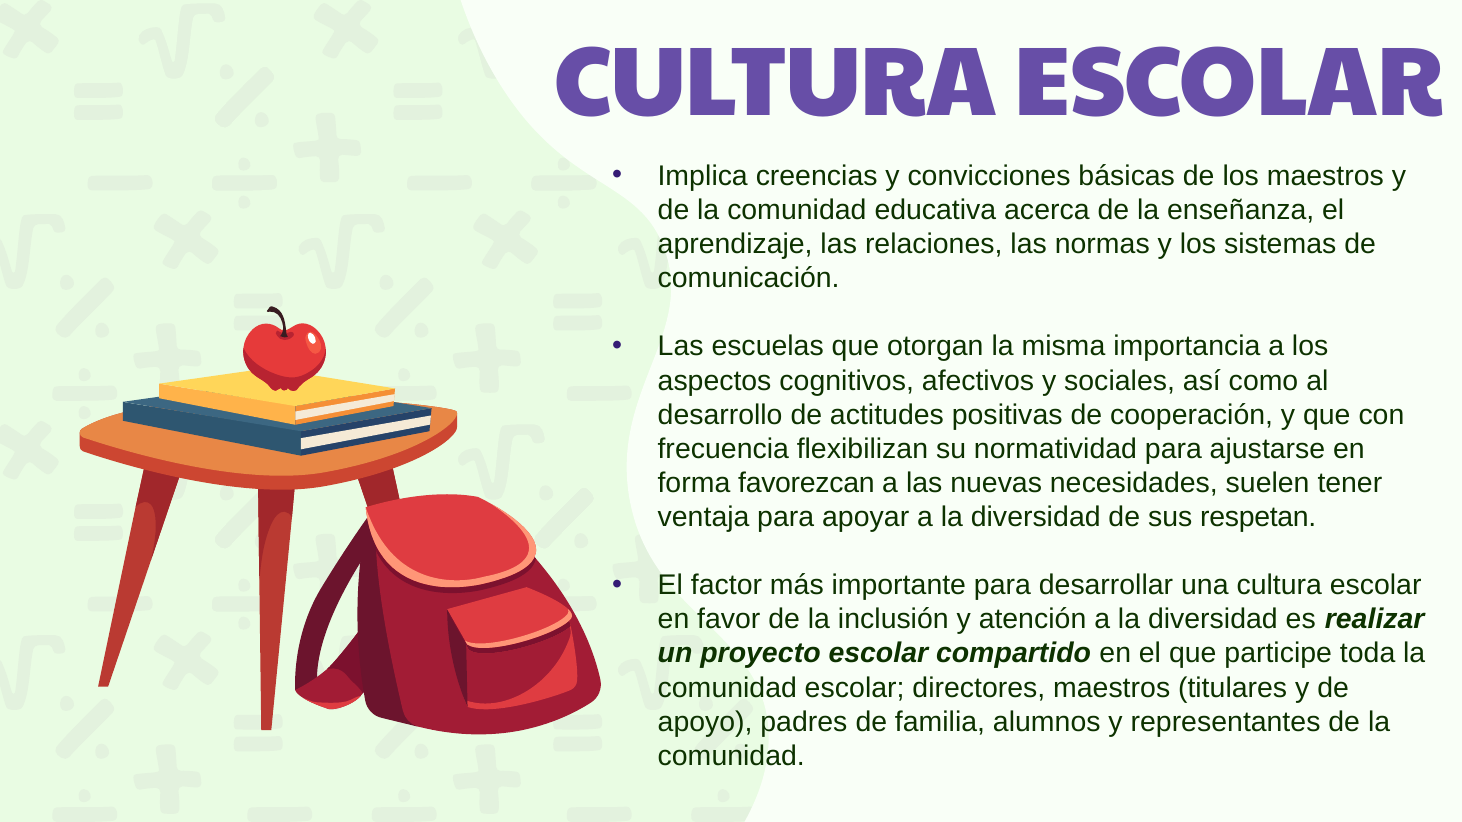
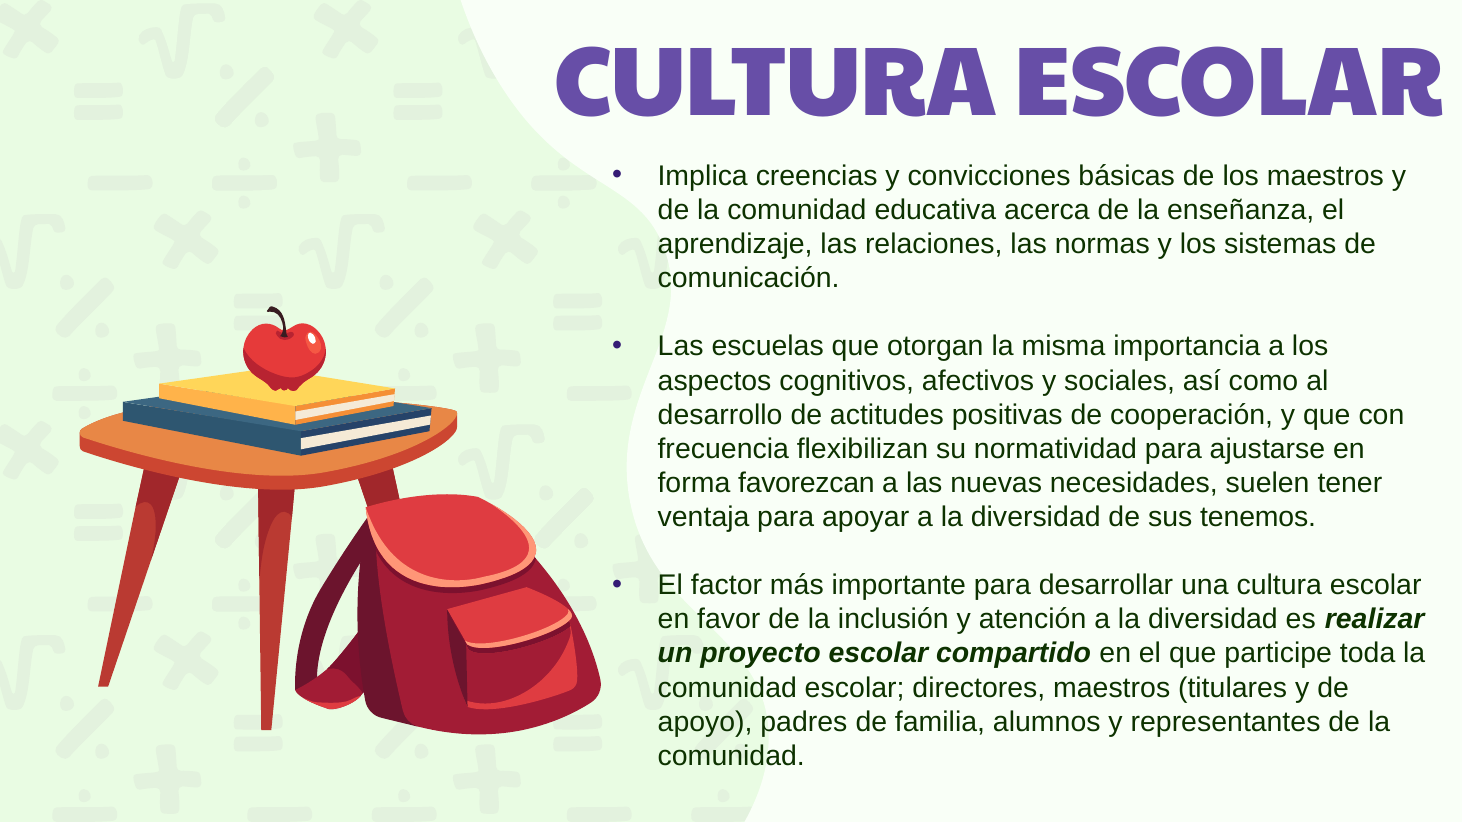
respetan: respetan -> tenemos
